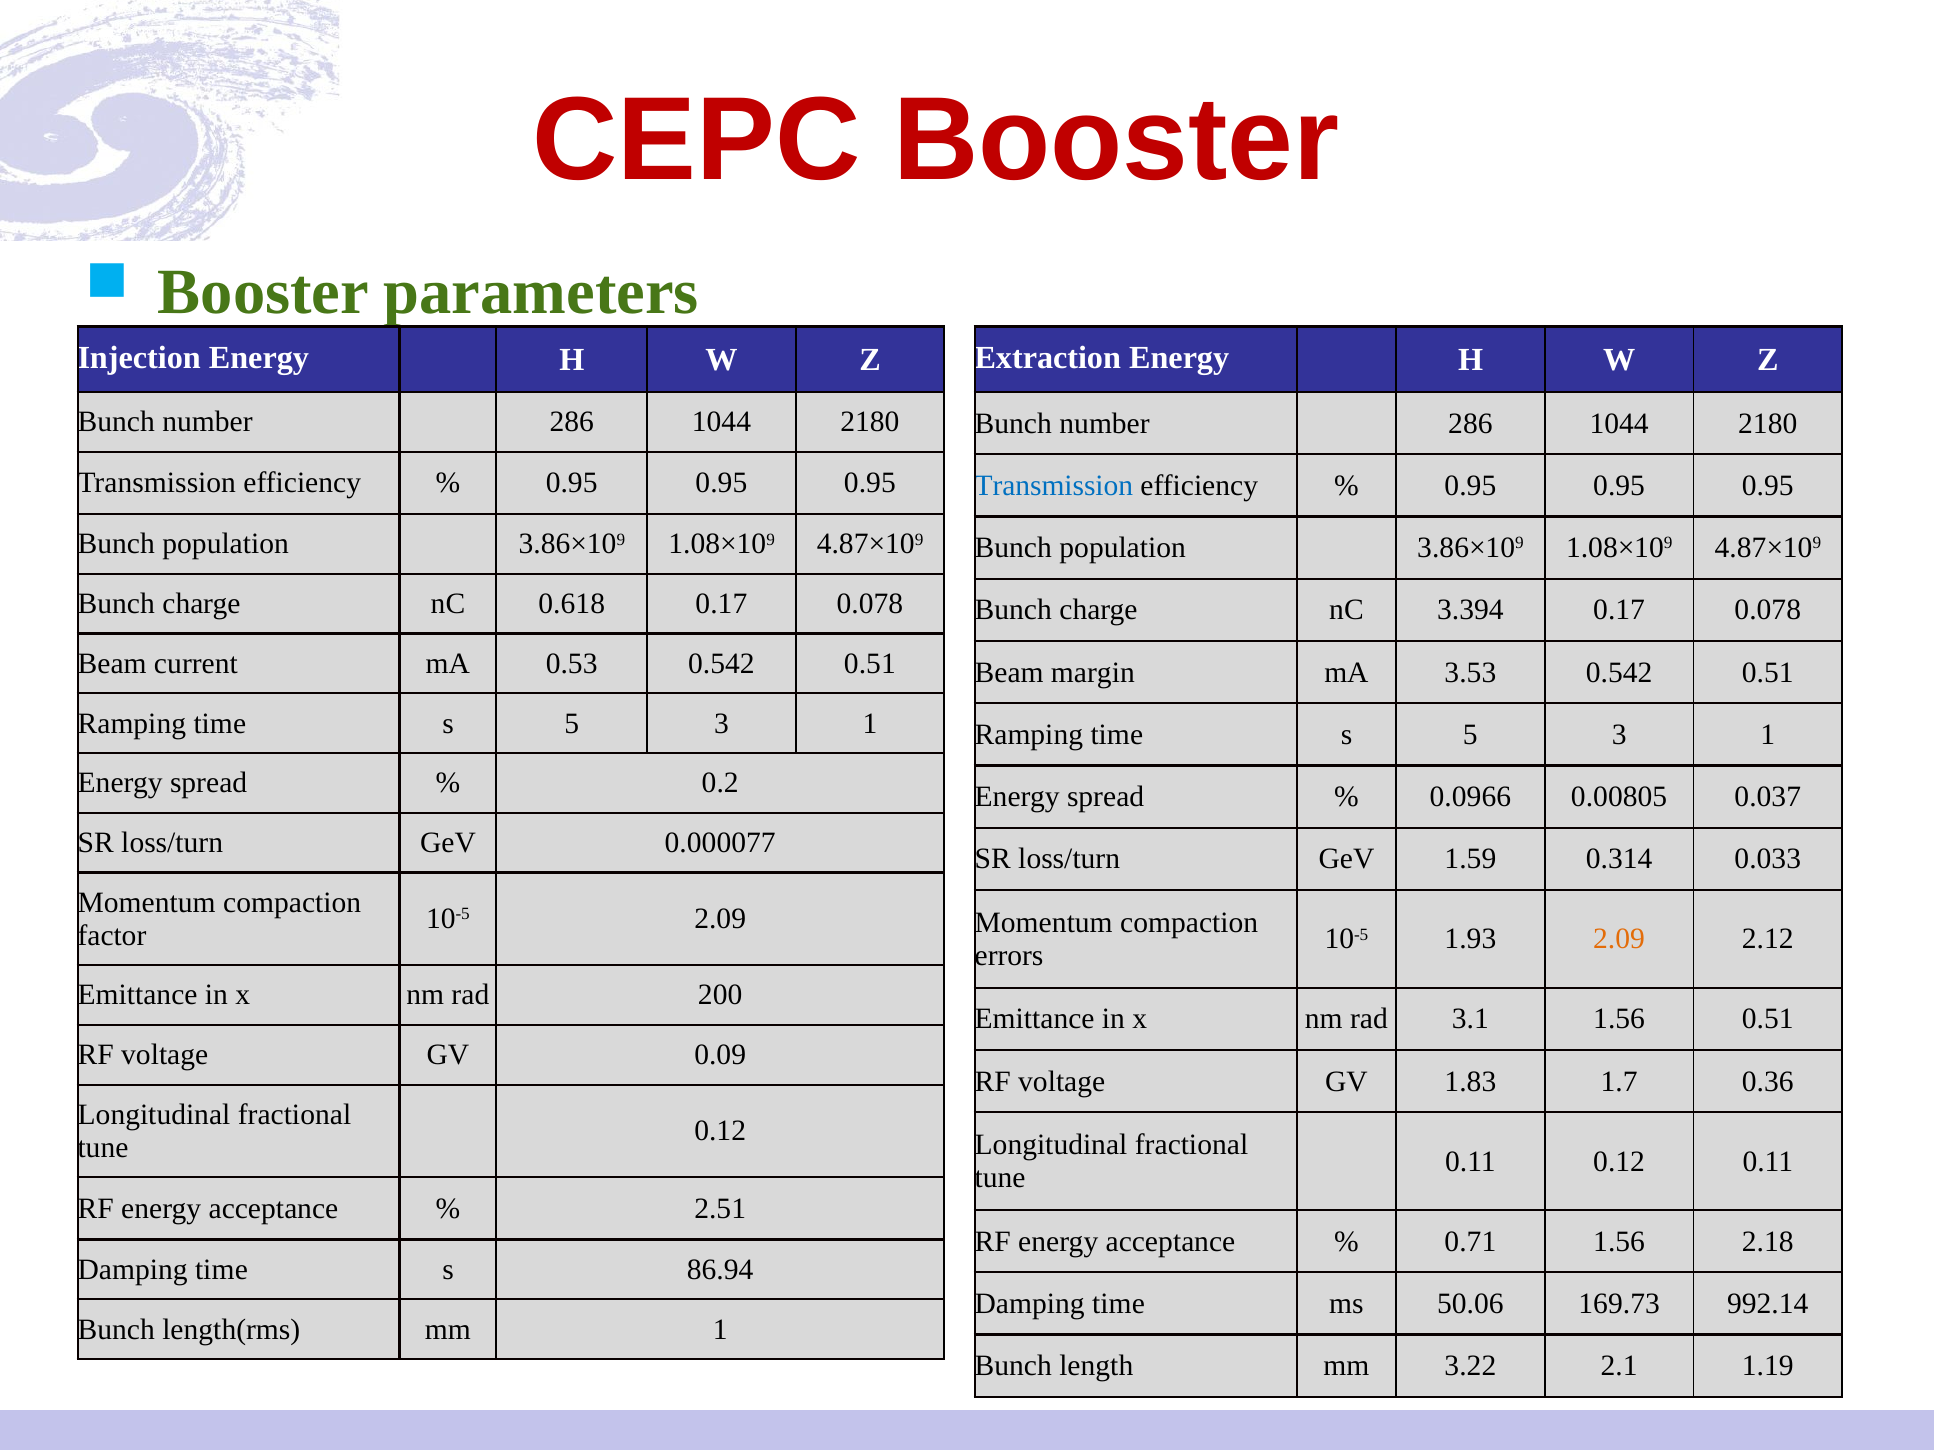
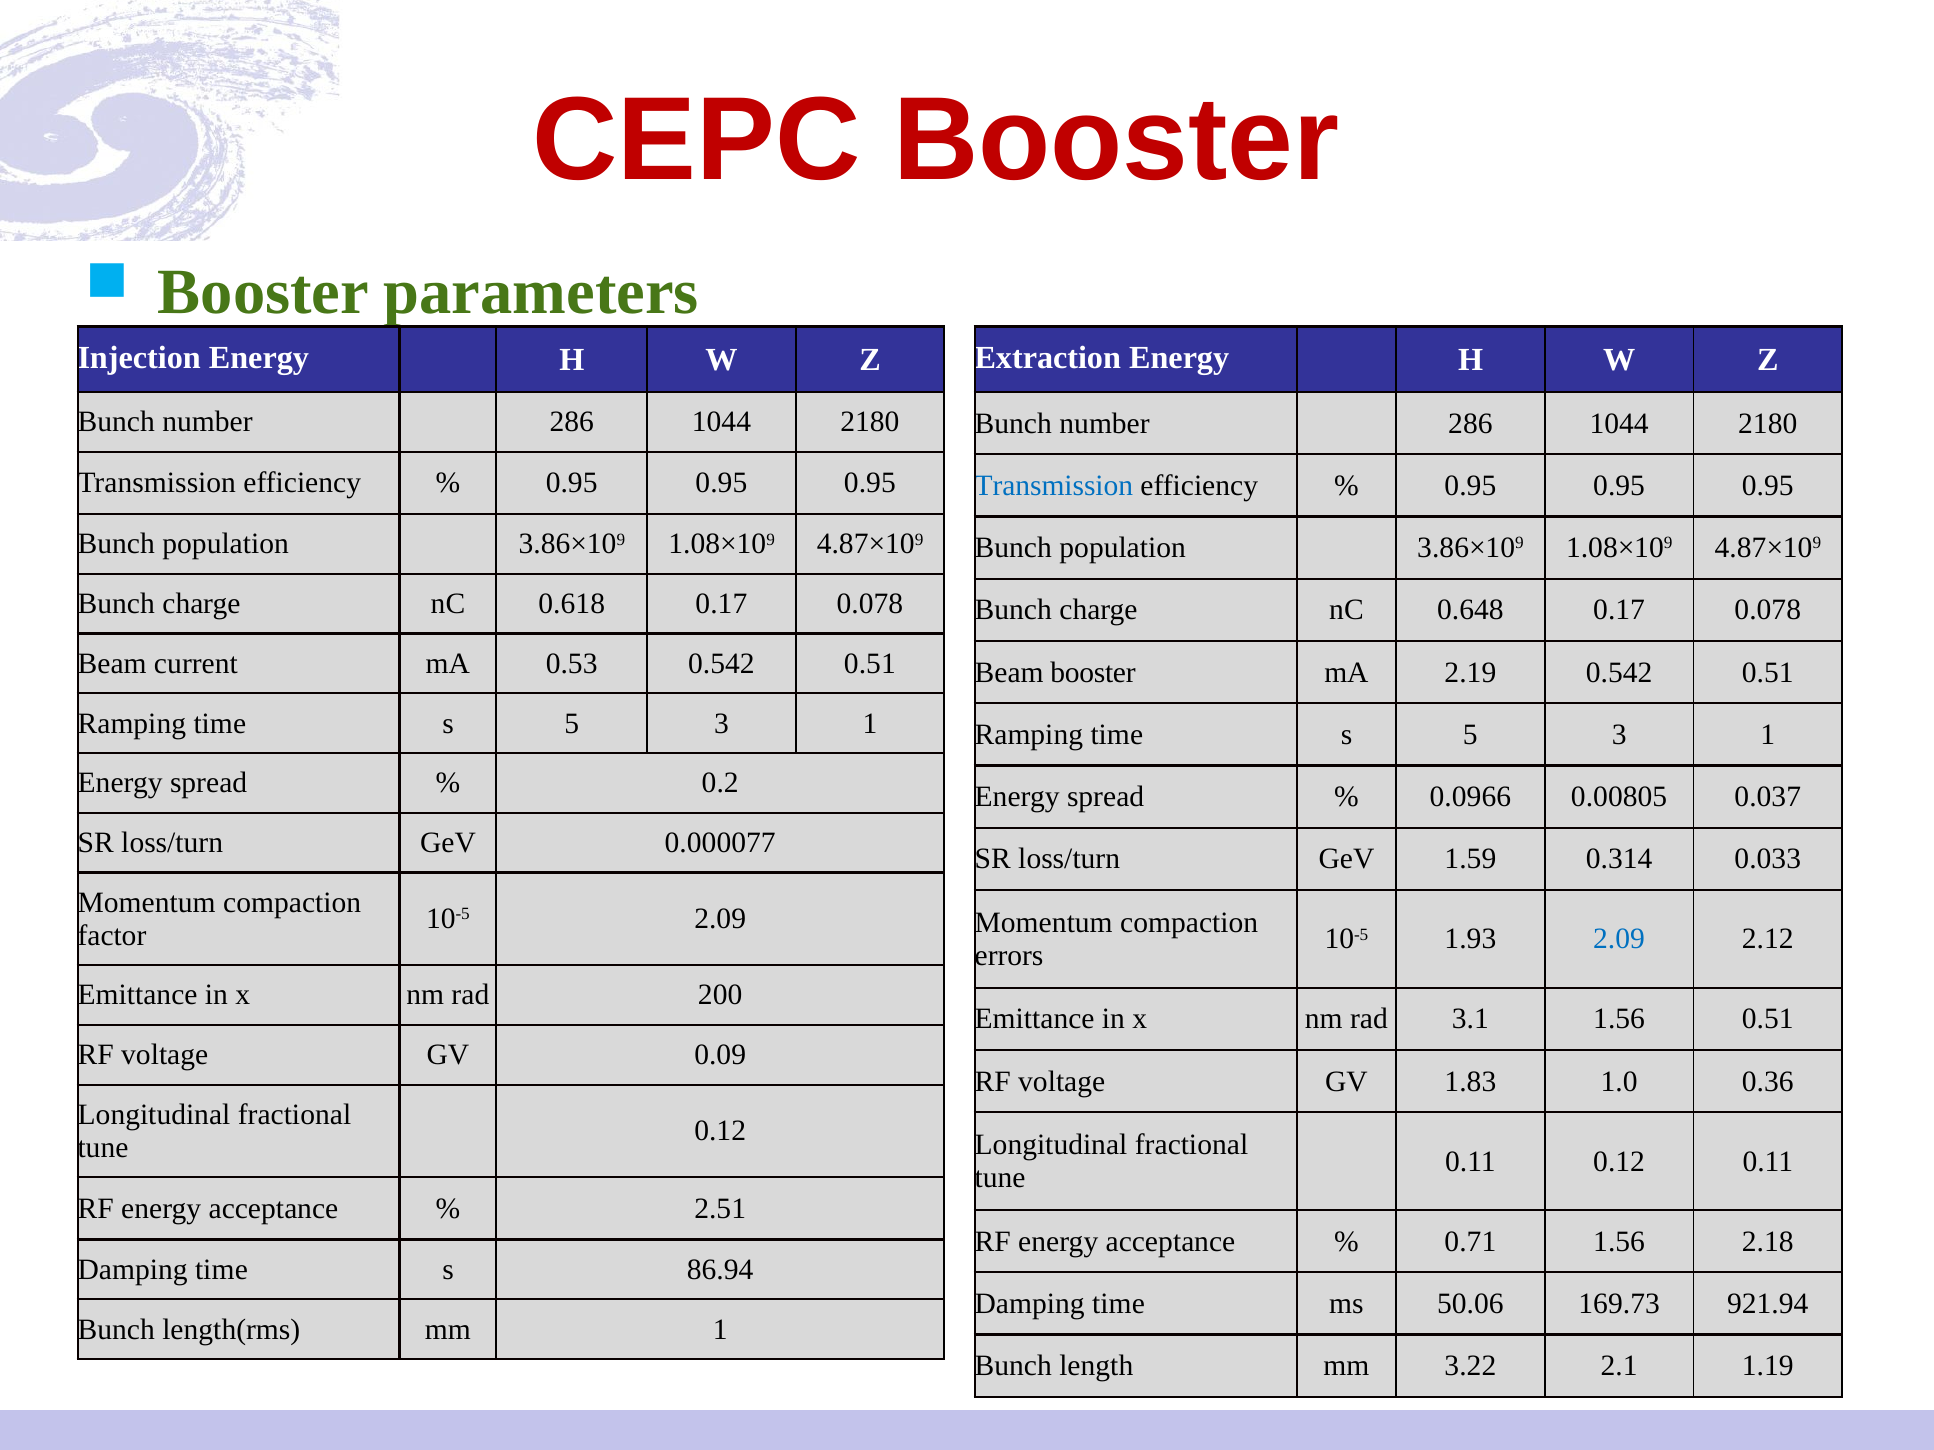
3.394: 3.394 -> 0.648
Beam margin: margin -> booster
3.53: 3.53 -> 2.19
2.09 at (1619, 940) colour: orange -> blue
1.7: 1.7 -> 1.0
992.14: 992.14 -> 921.94
